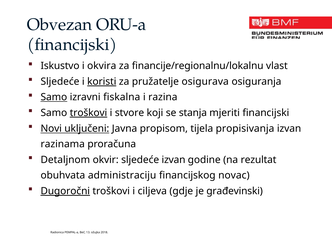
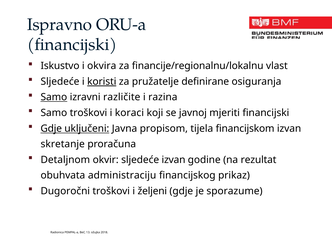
Obvezan: Obvezan -> Ispravno
osigurava: osigurava -> definirane
fiskalna: fiskalna -> različite
troškovi at (88, 113) underline: present -> none
stvore: stvore -> koraci
stanja: stanja -> javnoj
Novi at (51, 128): Novi -> Gdje
propisivanja: propisivanja -> financijskom
razinama: razinama -> skretanje
novac: novac -> prikaz
Dugoročni underline: present -> none
ciljeva: ciljeva -> željeni
građevinski: građevinski -> sporazume
